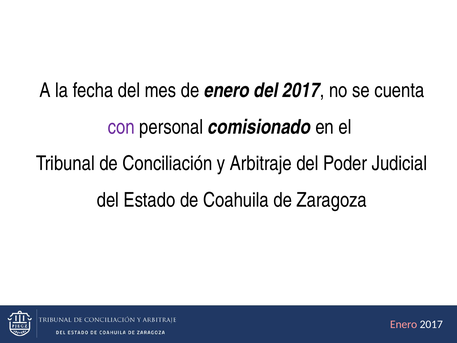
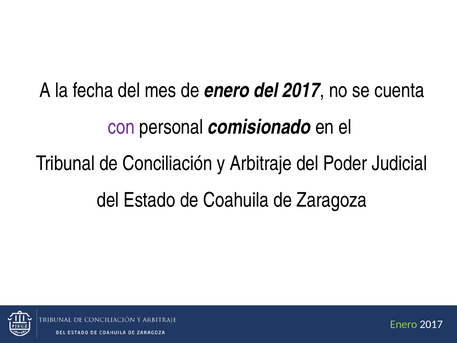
Enero at (404, 324) colour: pink -> light green
